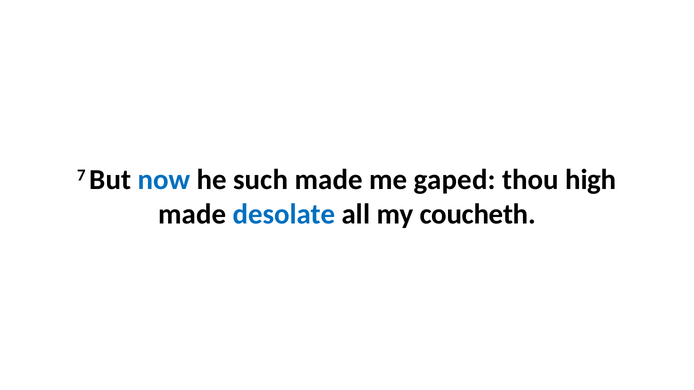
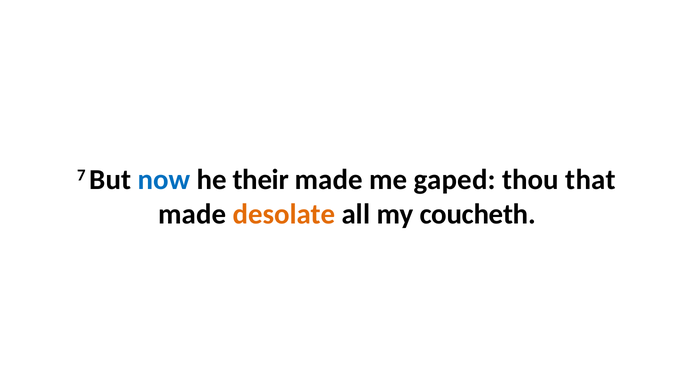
such: such -> their
high: high -> that
desolate colour: blue -> orange
